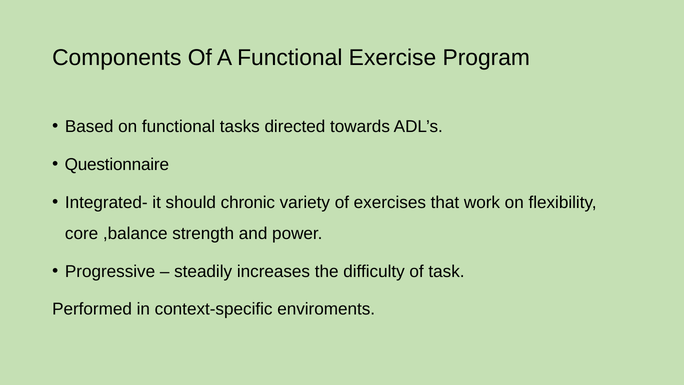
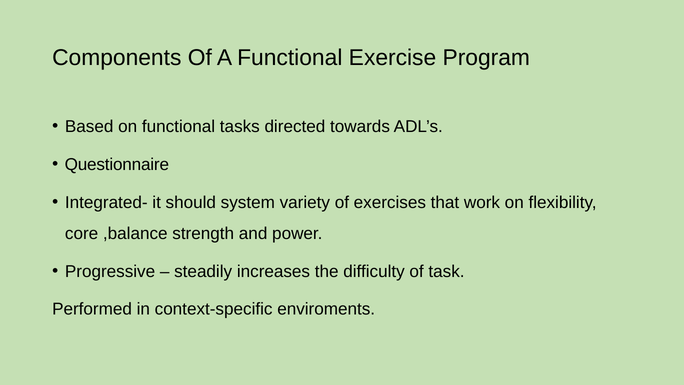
chronic: chronic -> system
